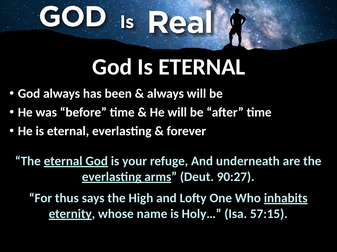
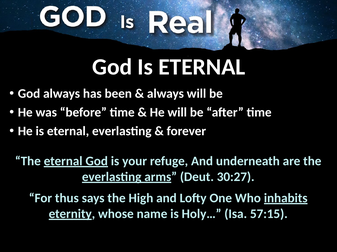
90:27: 90:27 -> 30:27
